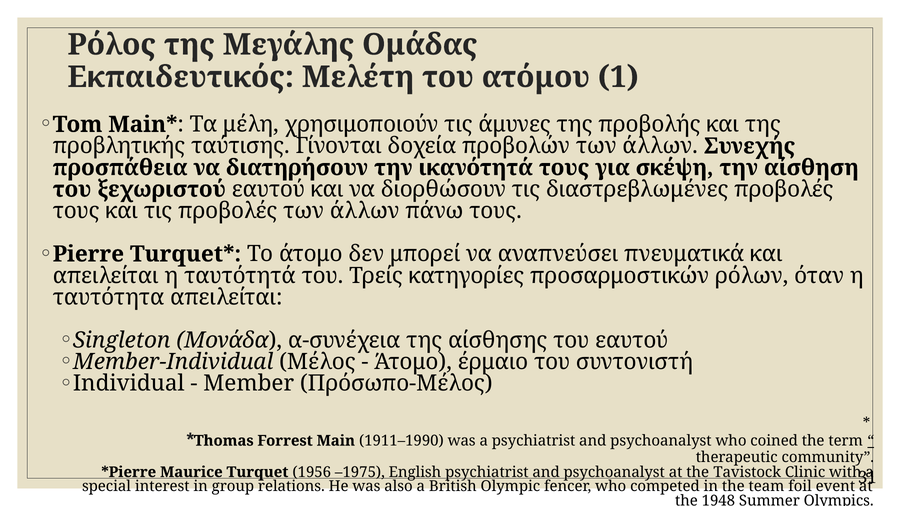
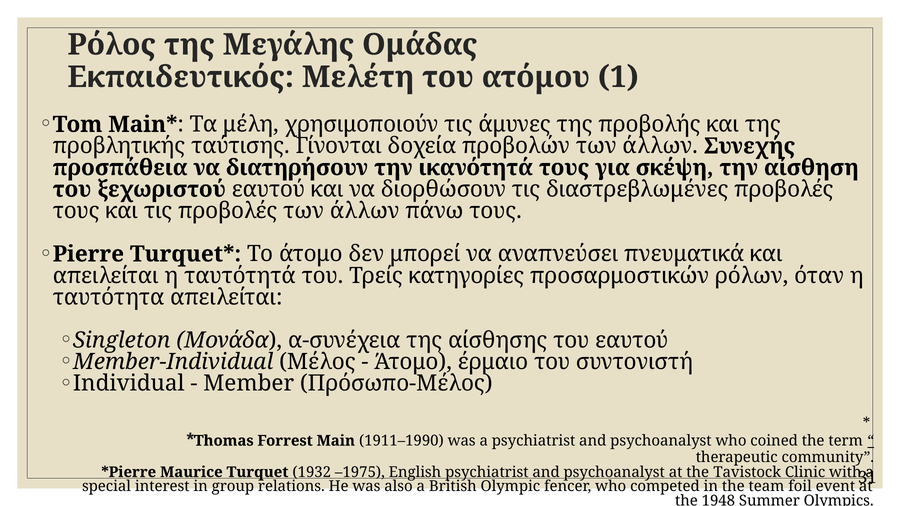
1956: 1956 -> 1932
